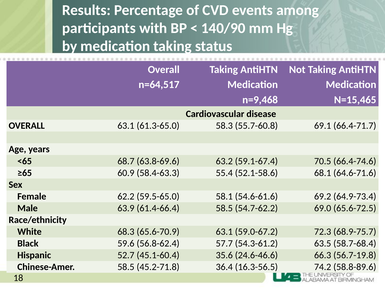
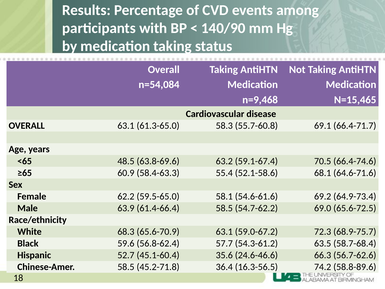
n=64,517: n=64,517 -> n=54,084
68.7: 68.7 -> 48.5
56.7-19.8: 56.7-19.8 -> 56.7-62.6
